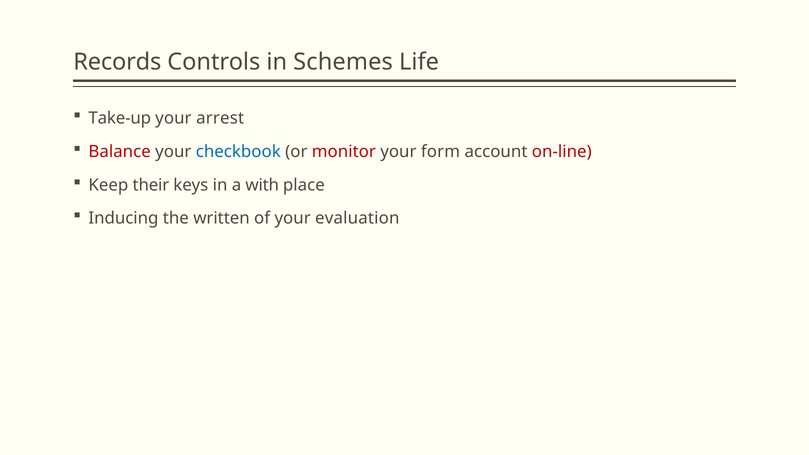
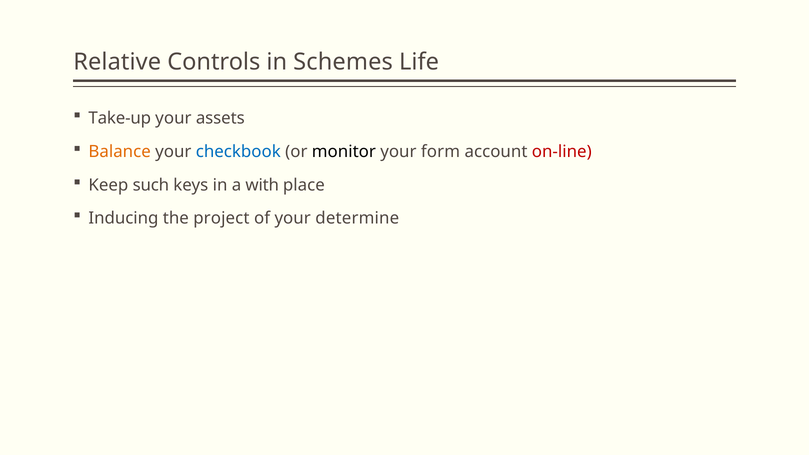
Records: Records -> Relative
arrest: arrest -> assets
Balance colour: red -> orange
monitor colour: red -> black
their: their -> such
written: written -> project
evaluation: evaluation -> determine
